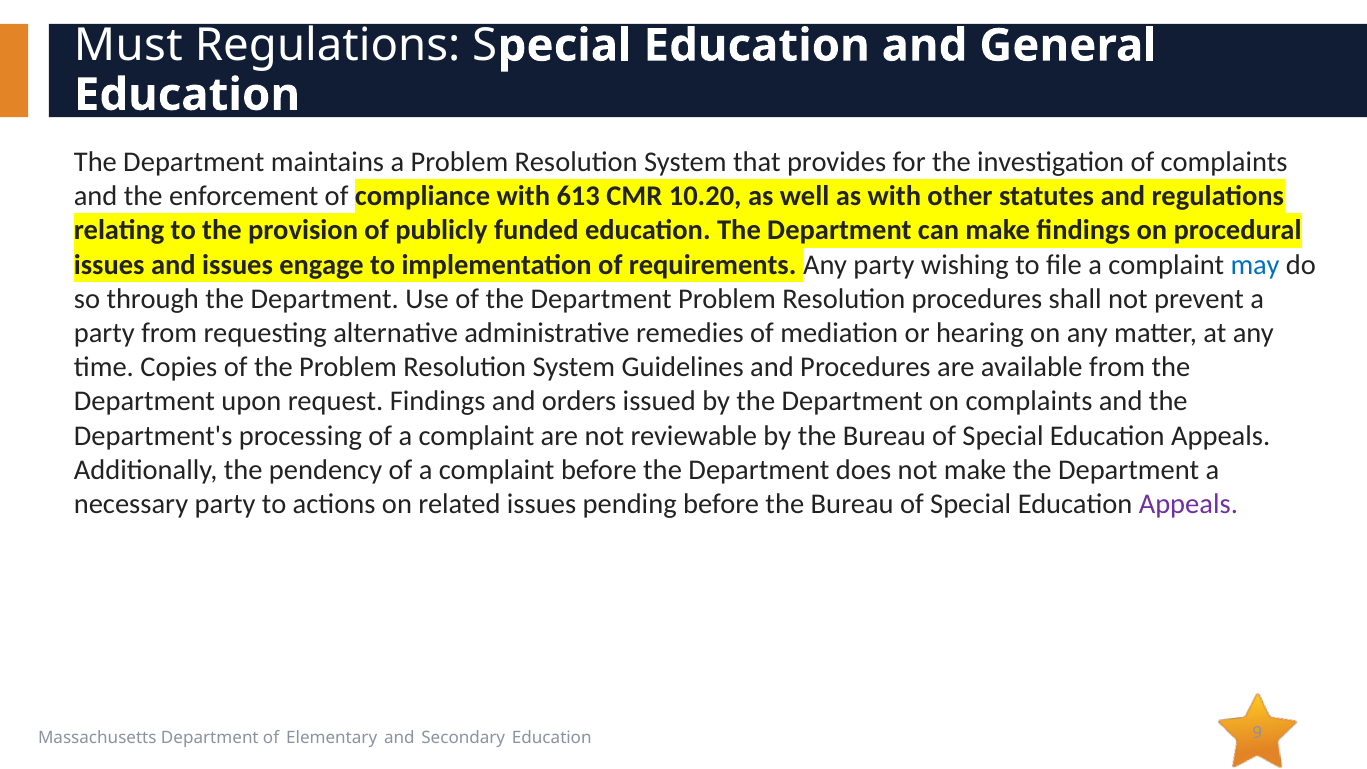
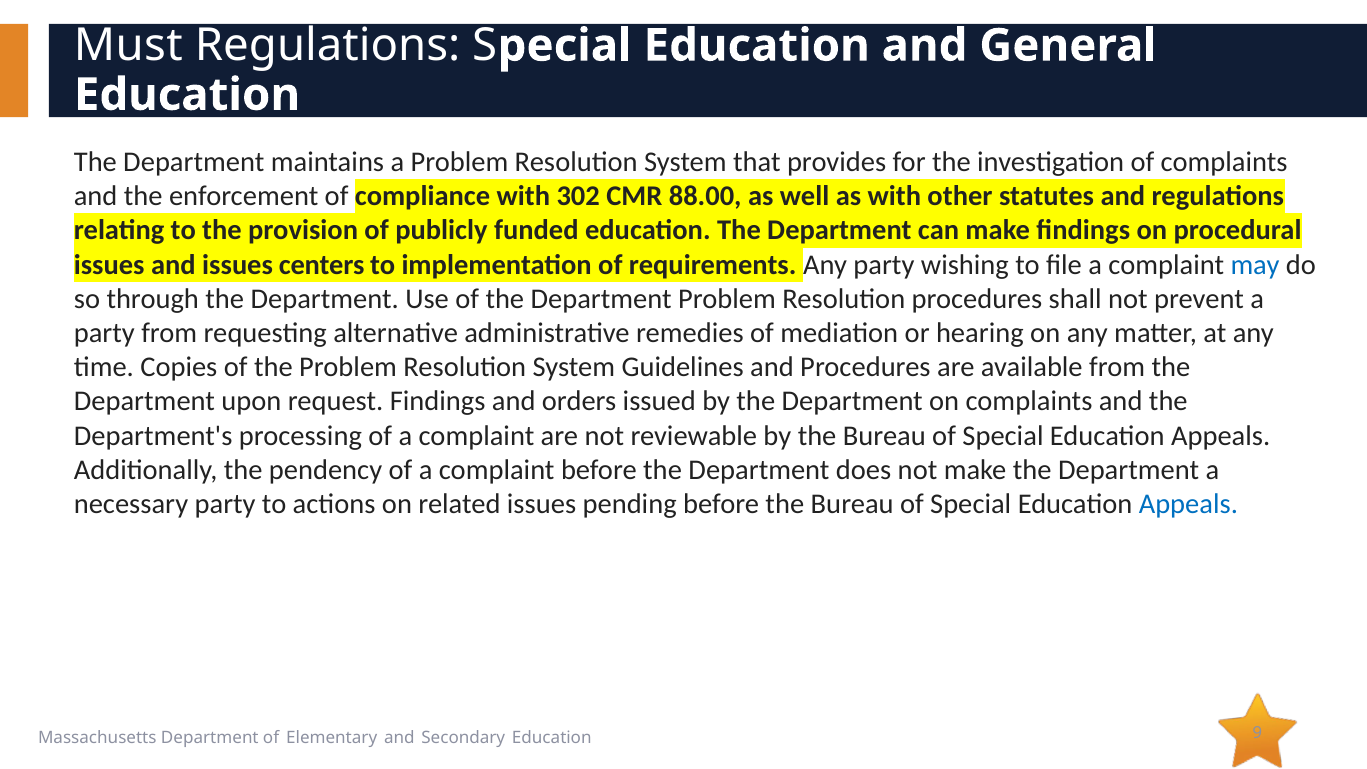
613: 613 -> 302
10.20: 10.20 -> 88.00
engage: engage -> centers
Appeals at (1188, 504) colour: purple -> blue
